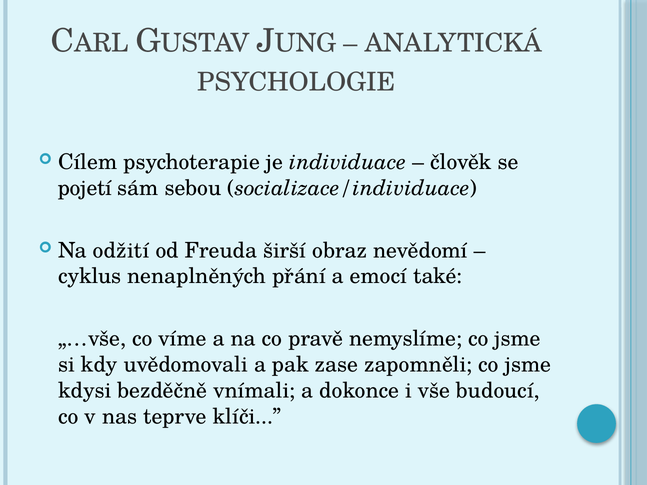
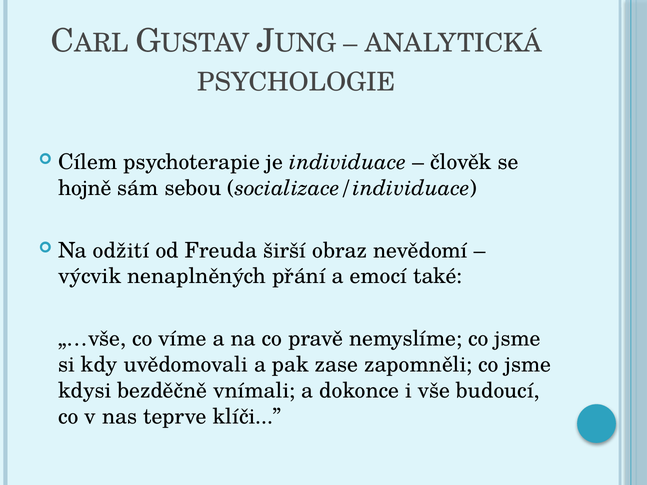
pojetí: pojetí -> hojně
cyklus: cyklus -> výcvik
